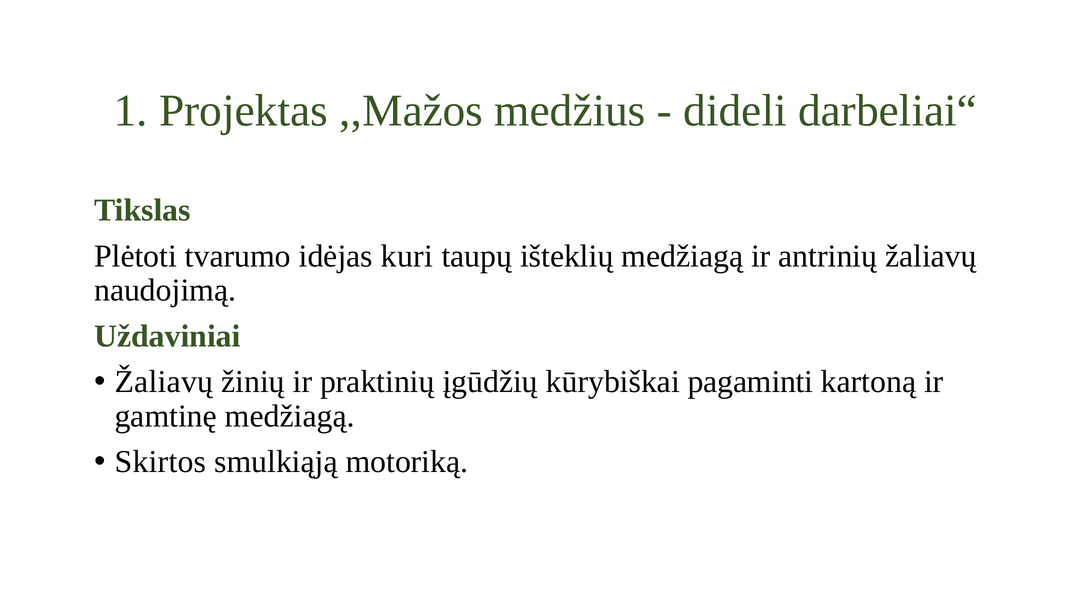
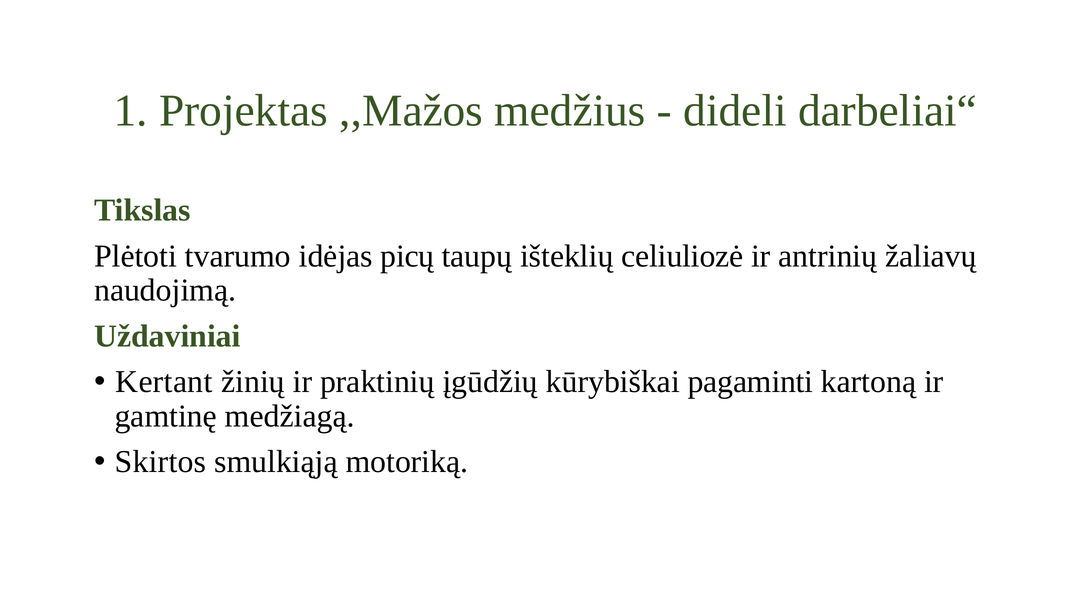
kuri: kuri -> picų
išteklių medžiagą: medžiagą -> celiuliozė
Žaliavų at (164, 382): Žaliavų -> Kertant
